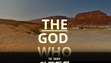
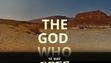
THE underline: present -> none
